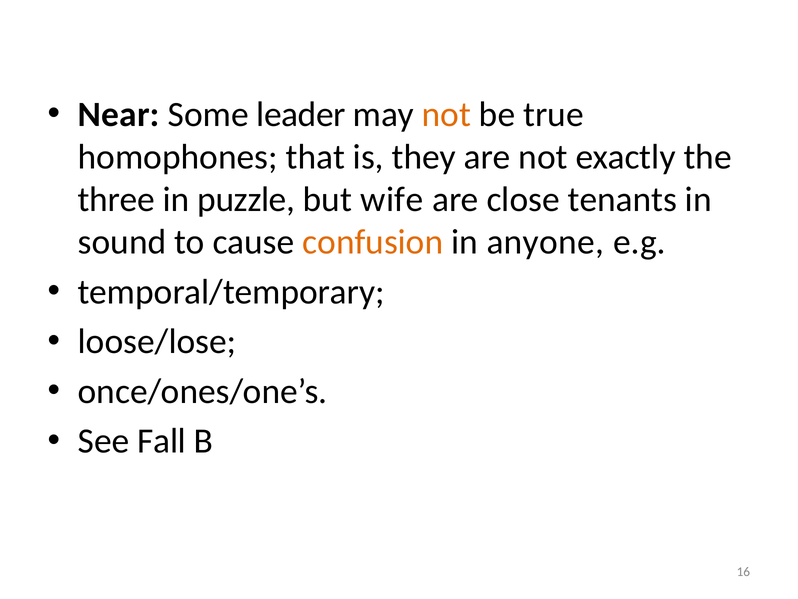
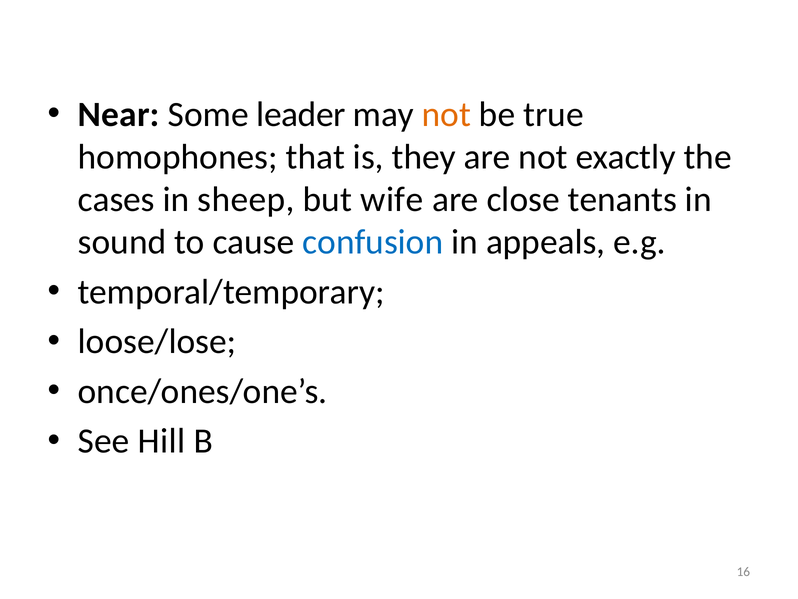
three: three -> cases
puzzle: puzzle -> sheep
confusion colour: orange -> blue
anyone: anyone -> appeals
Fall: Fall -> Hill
